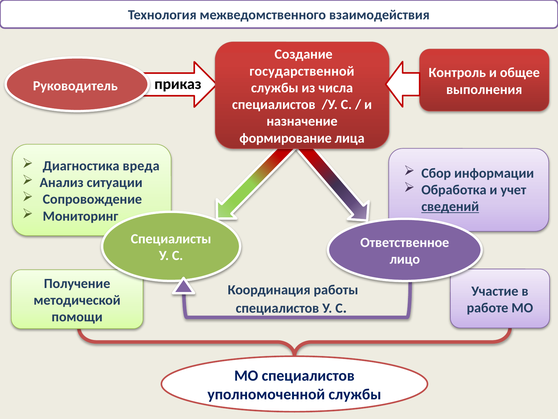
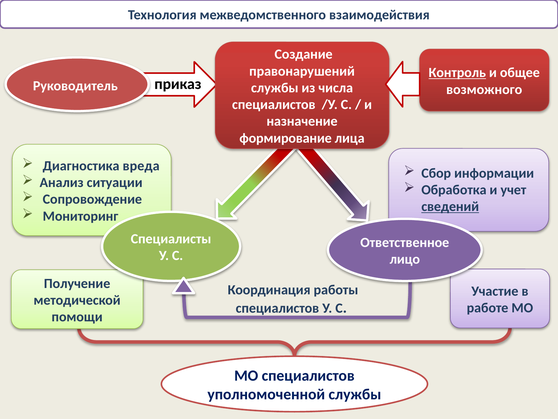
государственной: государственной -> правонарушений
Контроль underline: none -> present
выполнения: выполнения -> возможного
